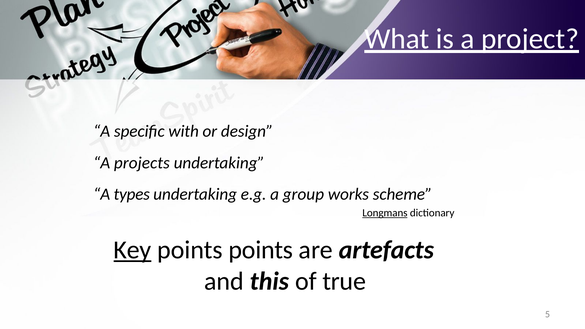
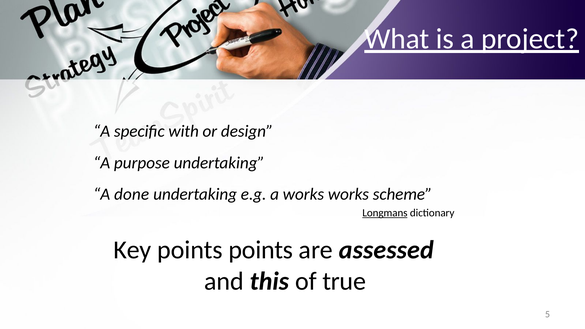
projects: projects -> purpose
types: types -> done
a group: group -> works
Key underline: present -> none
artefacts: artefacts -> assessed
